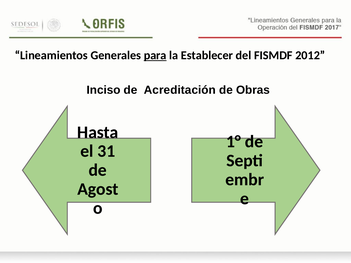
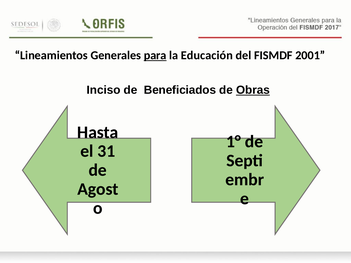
Establecer: Establecer -> Educación
2012: 2012 -> 2001
Acreditación: Acreditación -> Beneficiados
Obras underline: none -> present
